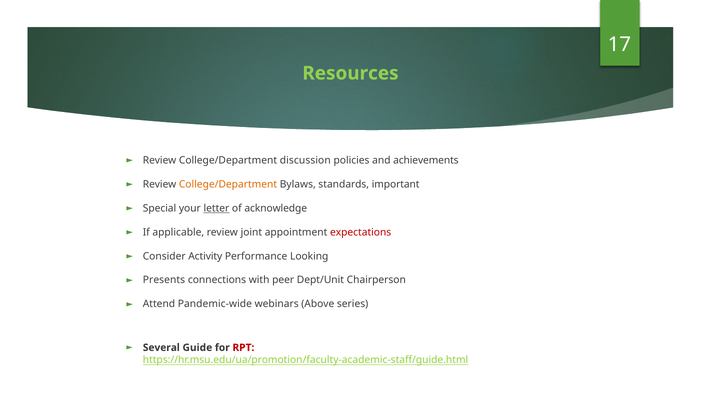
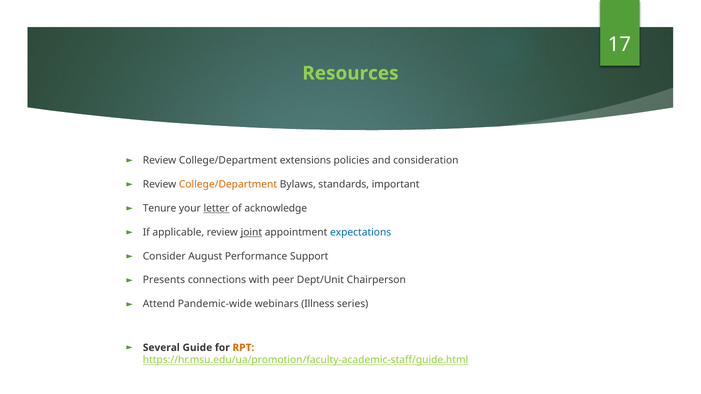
discussion: discussion -> extensions
achievements: achievements -> consideration
Special: Special -> Tenure
joint underline: none -> present
expectations colour: red -> blue
Activity: Activity -> August
Looking: Looking -> Support
Above: Above -> Illness
RPT colour: red -> orange
